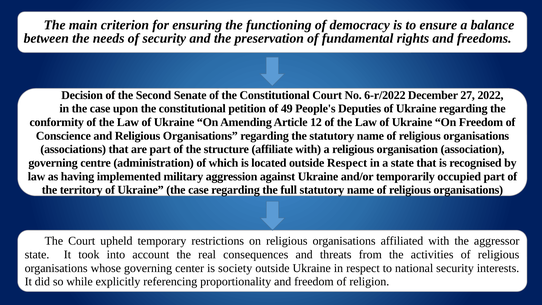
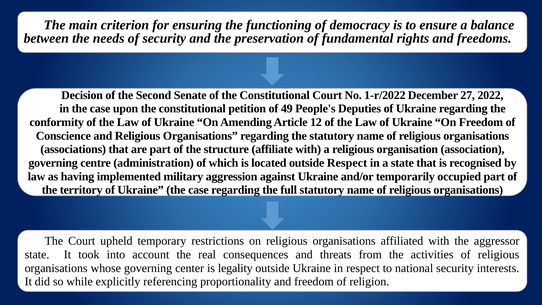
6-r/2022: 6-r/2022 -> 1-r/2022
society: society -> legality
